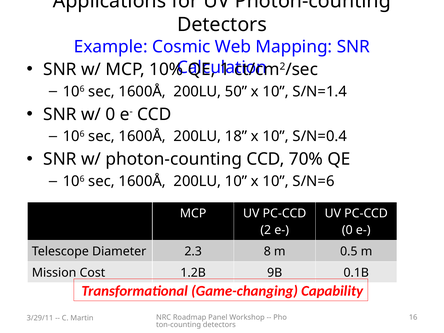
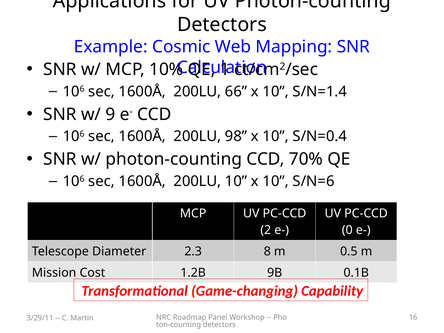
50: 50 -> 66
w/ 0: 0 -> 9
18: 18 -> 98
